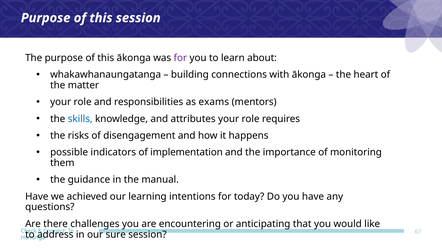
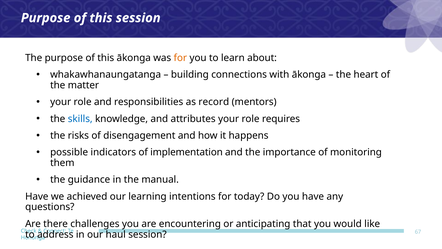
for at (180, 58) colour: purple -> orange
exams: exams -> record
sure: sure -> haul
